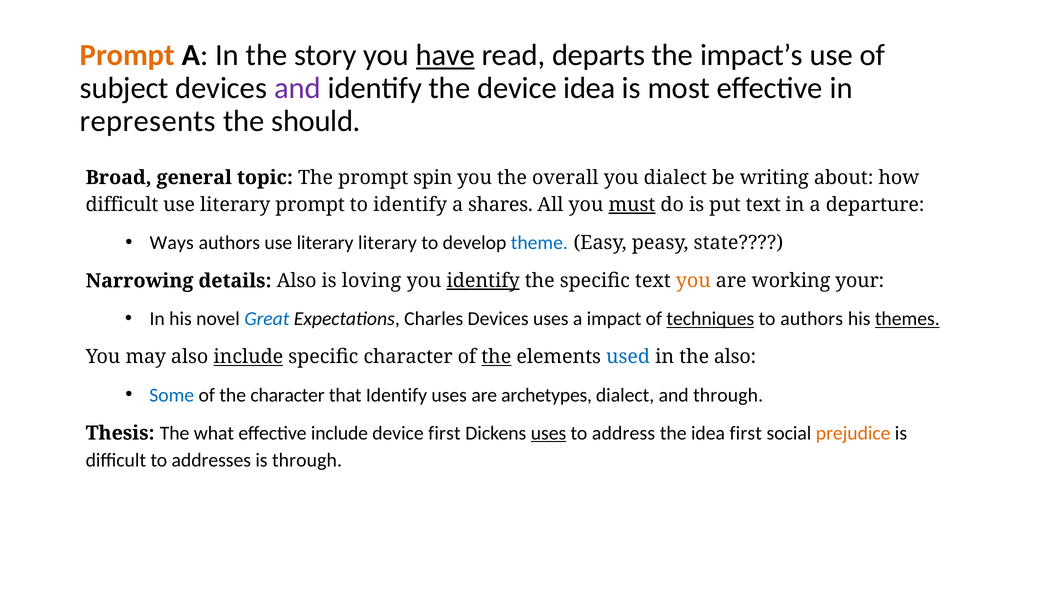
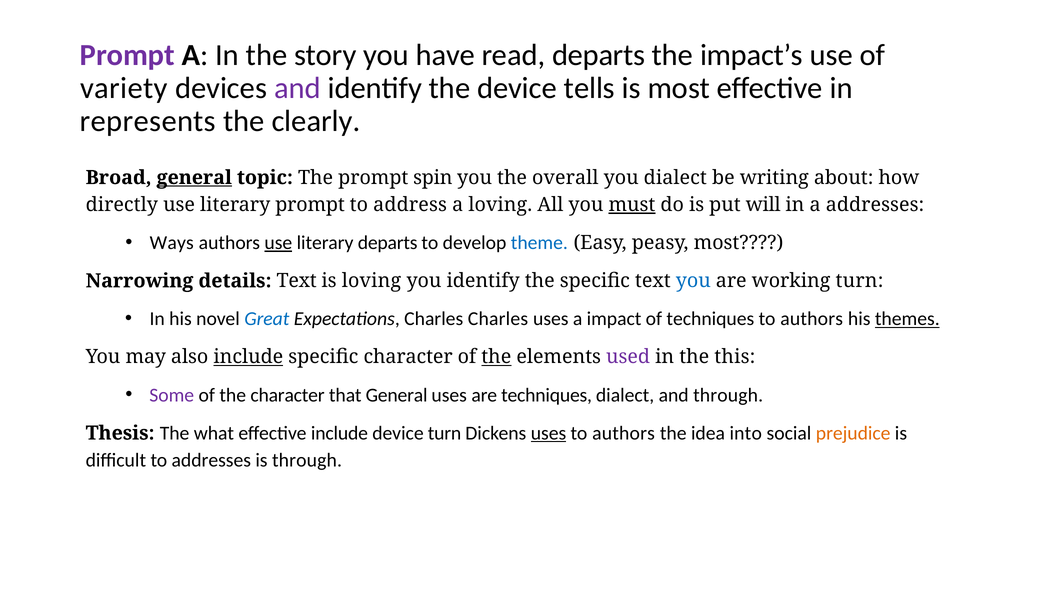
Prompt at (127, 55) colour: orange -> purple
have underline: present -> none
subject: subject -> variety
device idea: idea -> tells
should: should -> clearly
general at (194, 178) underline: none -> present
difficult at (122, 205): difficult -> directly
to identify: identify -> address
a shares: shares -> loving
put text: text -> will
a departure: departure -> addresses
use at (278, 243) underline: none -> present
literary literary: literary -> departs
peasy state: state -> most
details Also: Also -> Text
identify at (483, 281) underline: present -> none
you at (693, 281) colour: orange -> blue
working your: your -> turn
Charles Devices: Devices -> Charles
techniques at (710, 319) underline: present -> none
used colour: blue -> purple
the also: also -> this
Some colour: blue -> purple
that Identify: Identify -> General
are archetypes: archetypes -> techniques
device first: first -> turn
address at (624, 433): address -> authors
idea first: first -> into
